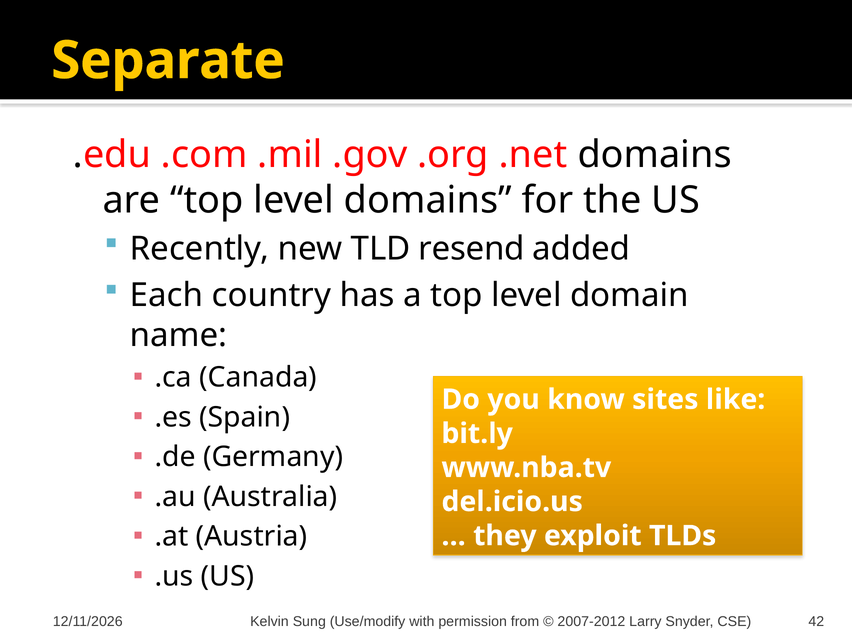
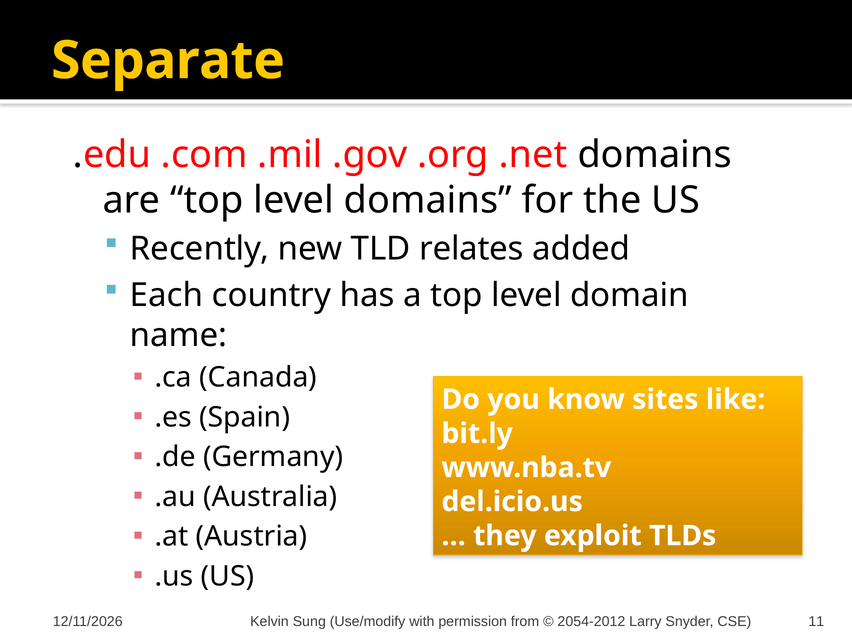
resend: resend -> relates
2007-2012: 2007-2012 -> 2054-2012
42: 42 -> 11
